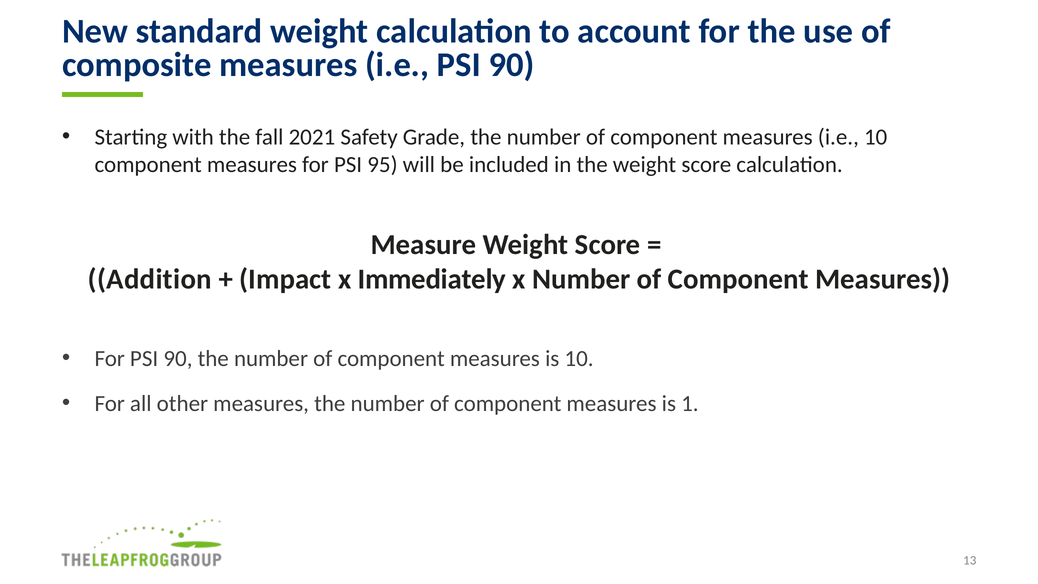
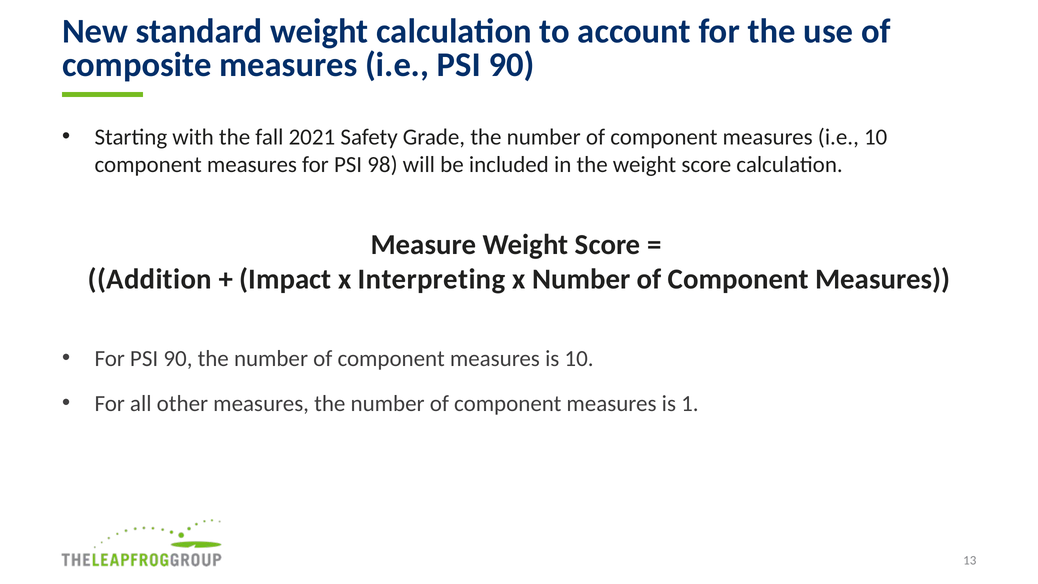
95: 95 -> 98
Immediately: Immediately -> Interpreting
